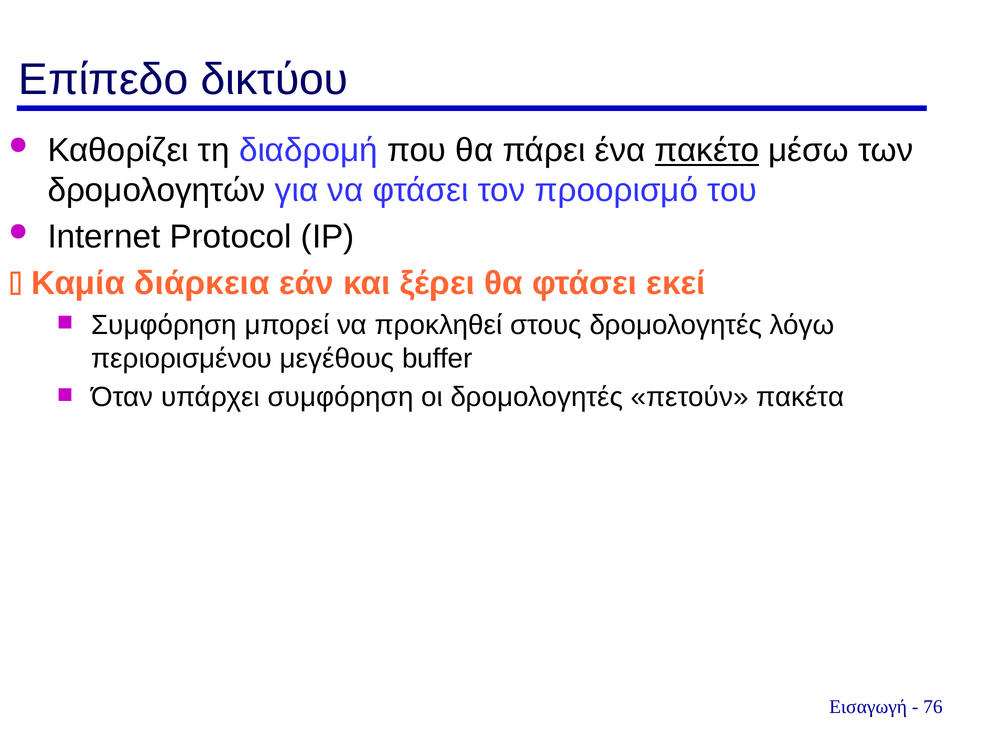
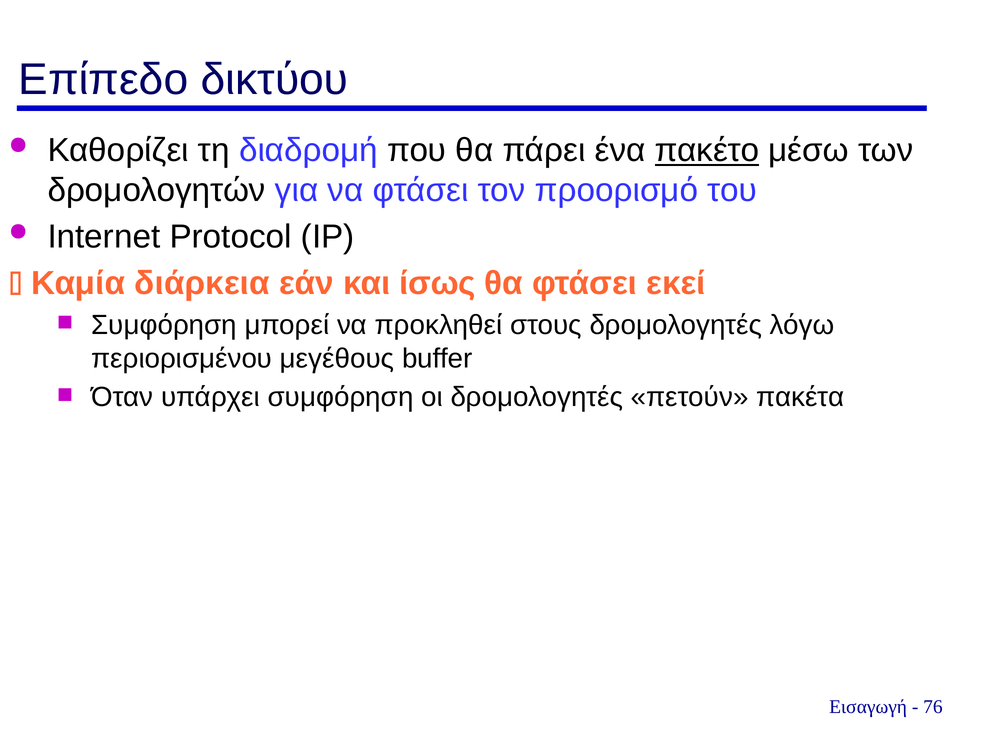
ξέρει: ξέρει -> ίσως
